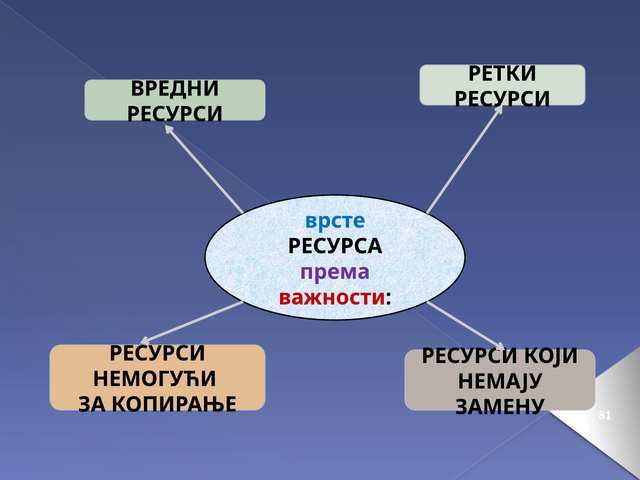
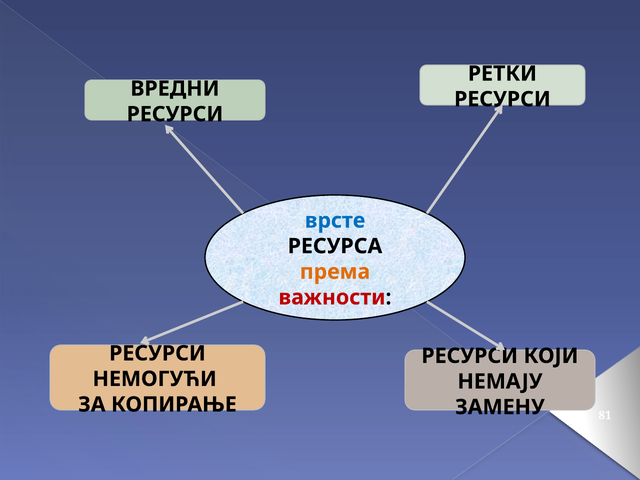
према colour: purple -> orange
